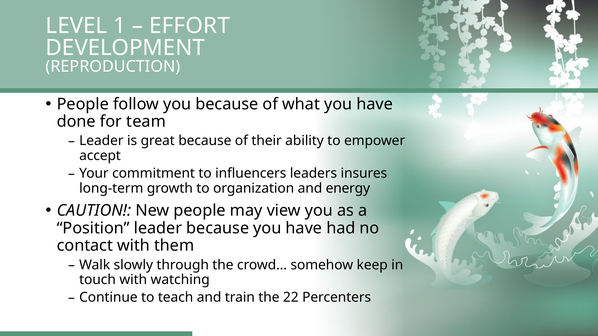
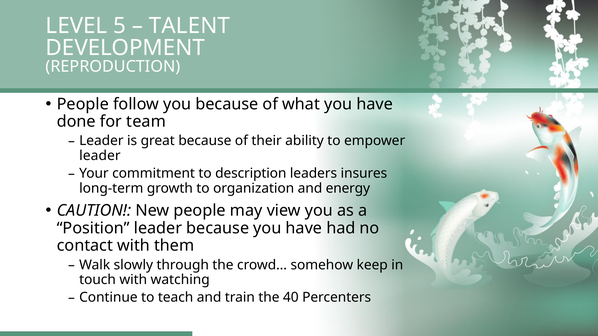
1: 1 -> 5
EFFORT: EFFORT -> TALENT
accept at (100, 156): accept -> leader
influencers: influencers -> description
22: 22 -> 40
